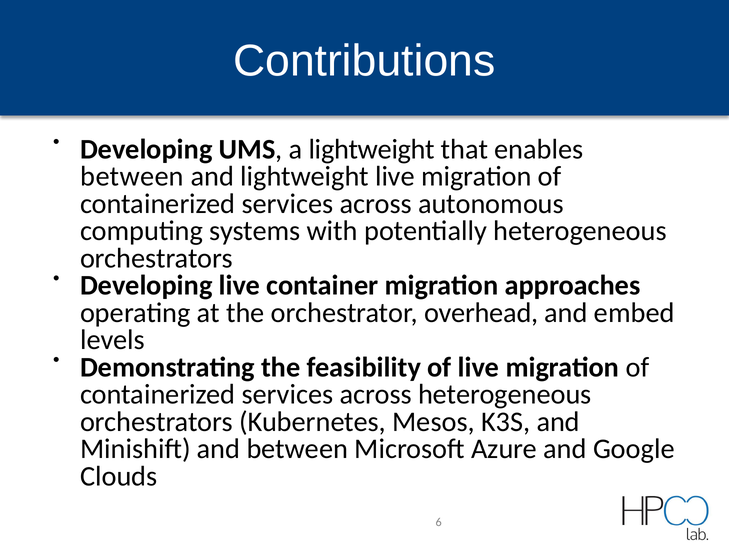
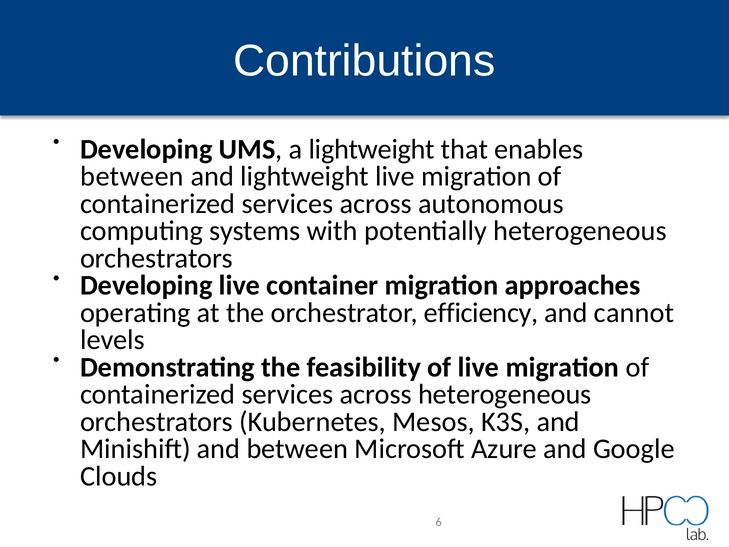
overhead: overhead -> efficiency
embed: embed -> cannot
